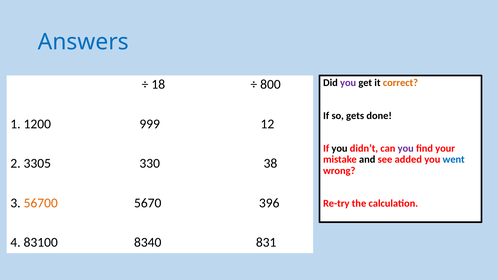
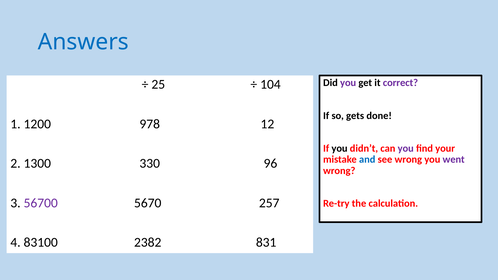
correct colour: orange -> purple
18: 18 -> 25
800: 800 -> 104
999: 999 -> 978
and colour: black -> blue
see added: added -> wrong
went colour: blue -> purple
3305: 3305 -> 1300
38: 38 -> 96
56700 colour: orange -> purple
396: 396 -> 257
8340: 8340 -> 2382
